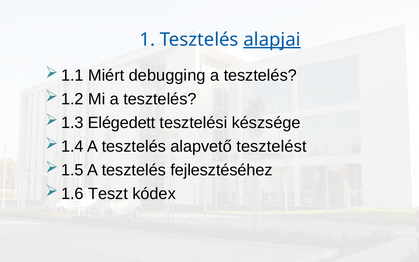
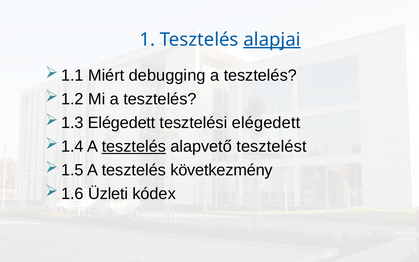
tesztelési készsége: készsége -> elégedett
tesztelés at (134, 146) underline: none -> present
fejlesztéséhez: fejlesztéséhez -> következmény
Teszt: Teszt -> Üzleti
